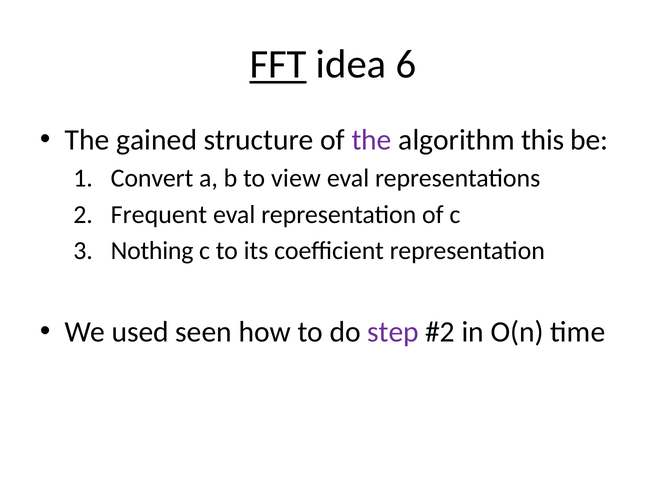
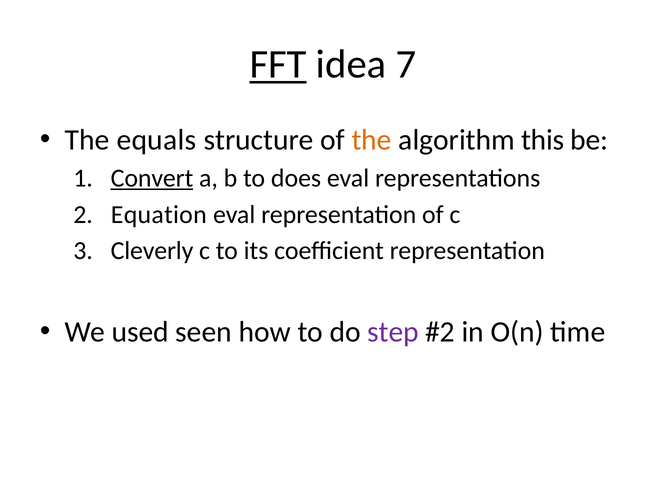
6: 6 -> 7
gained: gained -> equals
the at (372, 140) colour: purple -> orange
Convert underline: none -> present
view: view -> does
Frequent: Frequent -> Equation
Nothing: Nothing -> Cleverly
